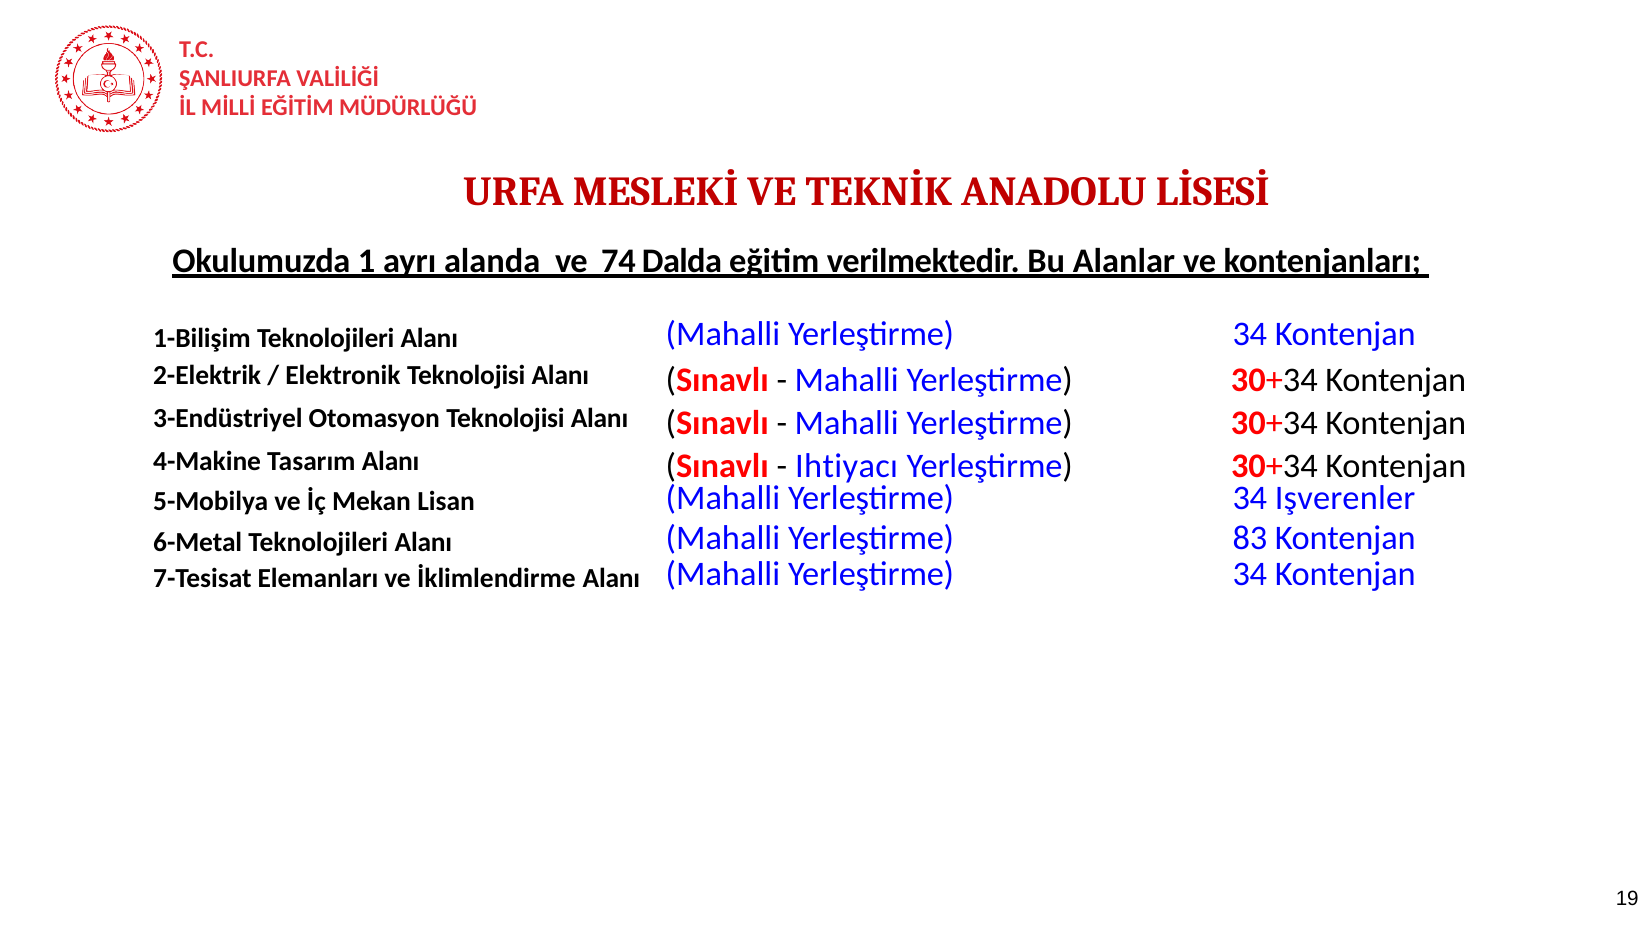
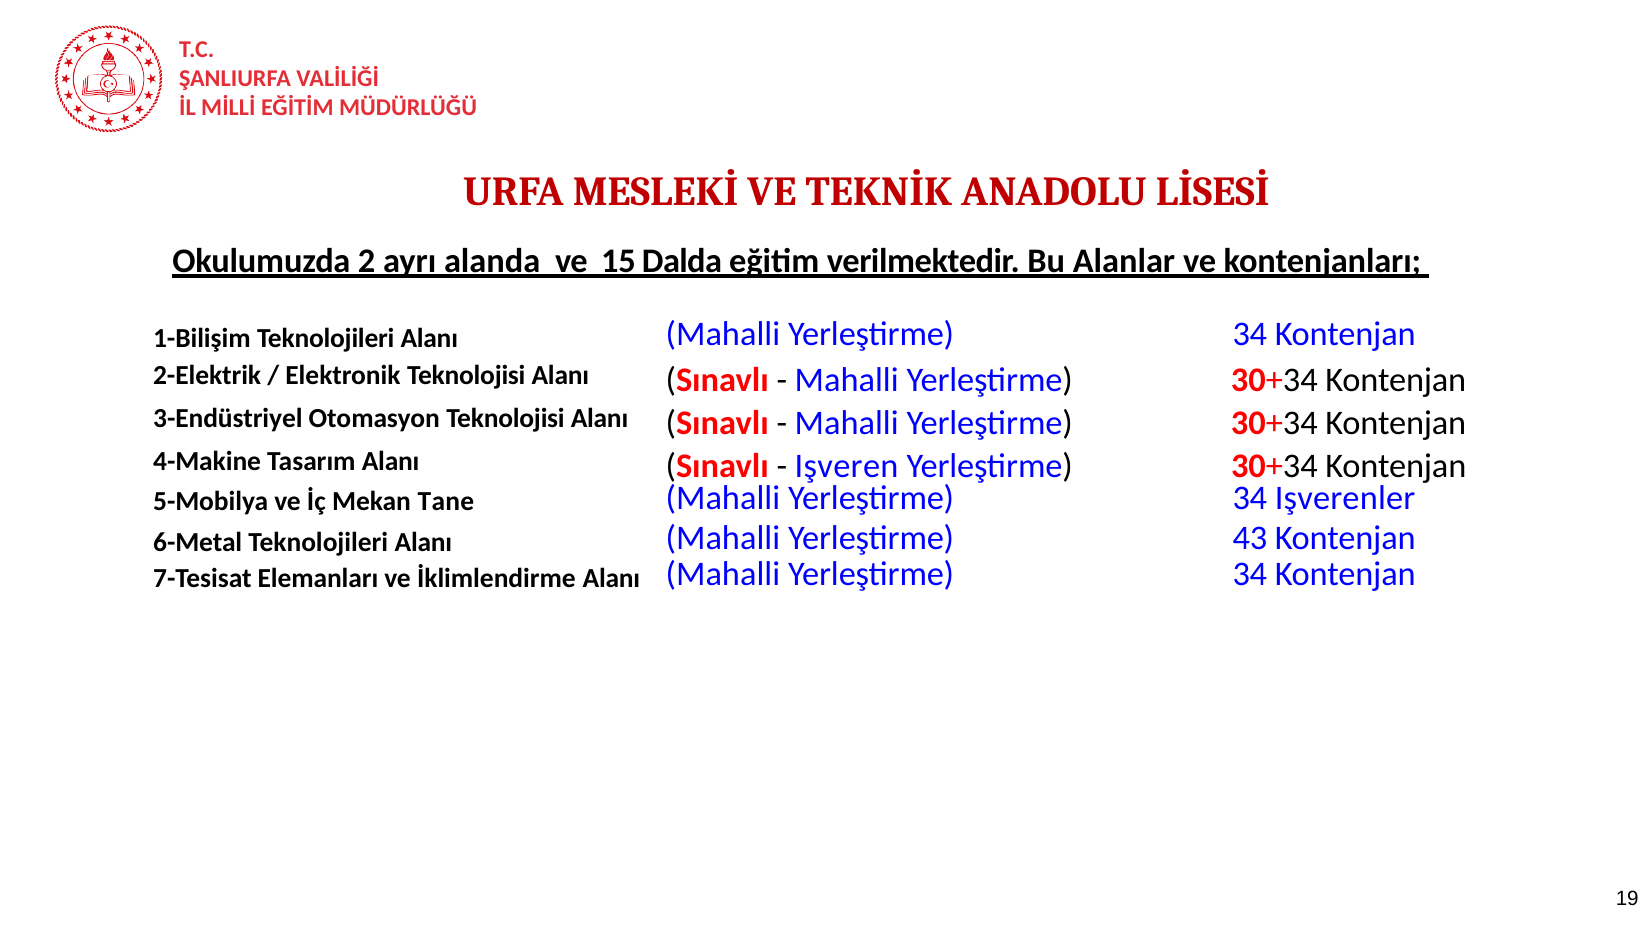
1: 1 -> 2
74: 74 -> 15
Ihtiyacı: Ihtiyacı -> Işveren
Lisan: Lisan -> Tane
83: 83 -> 43
